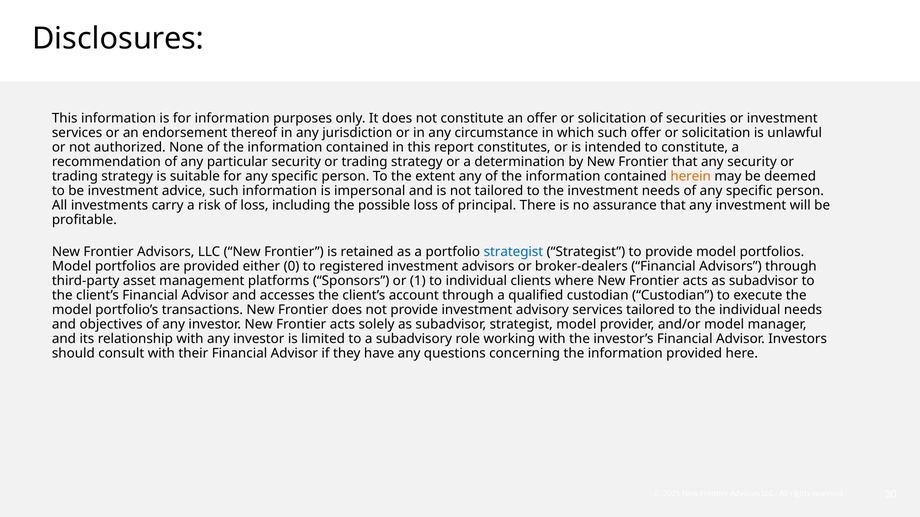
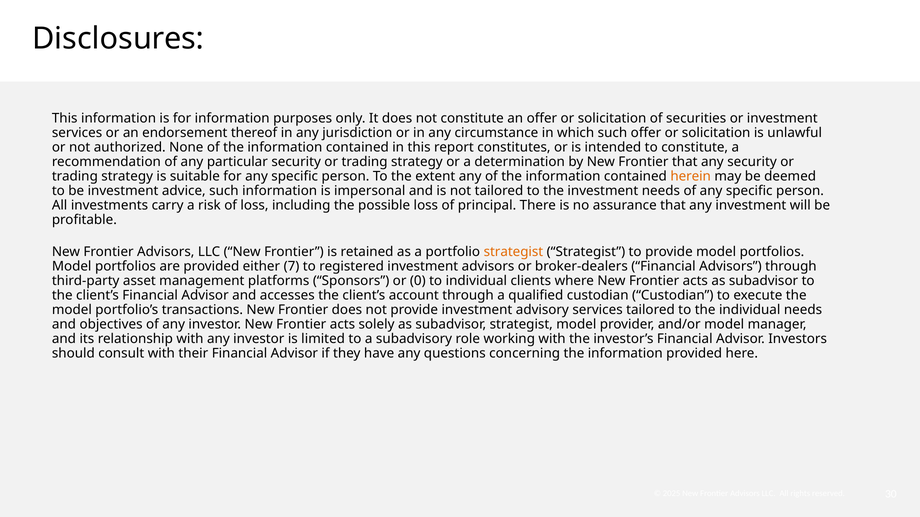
strategist at (513, 252) colour: blue -> orange
0: 0 -> 7
1: 1 -> 0
